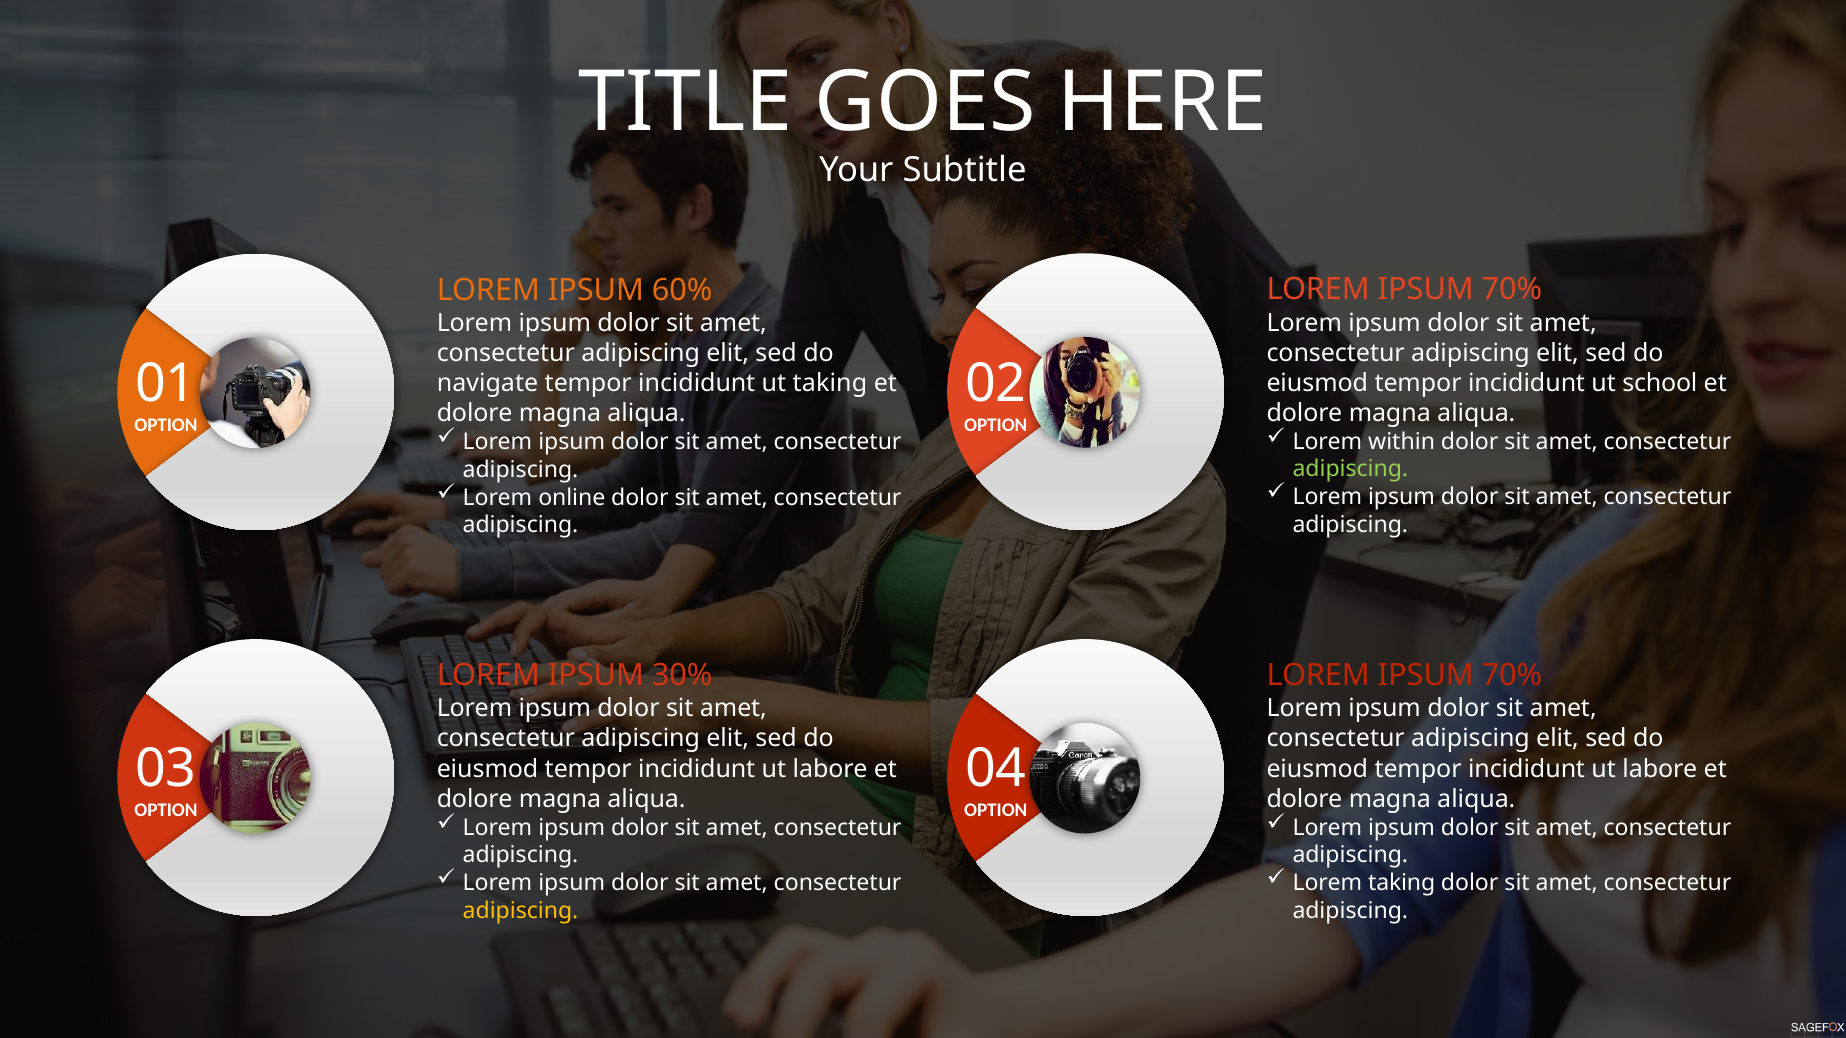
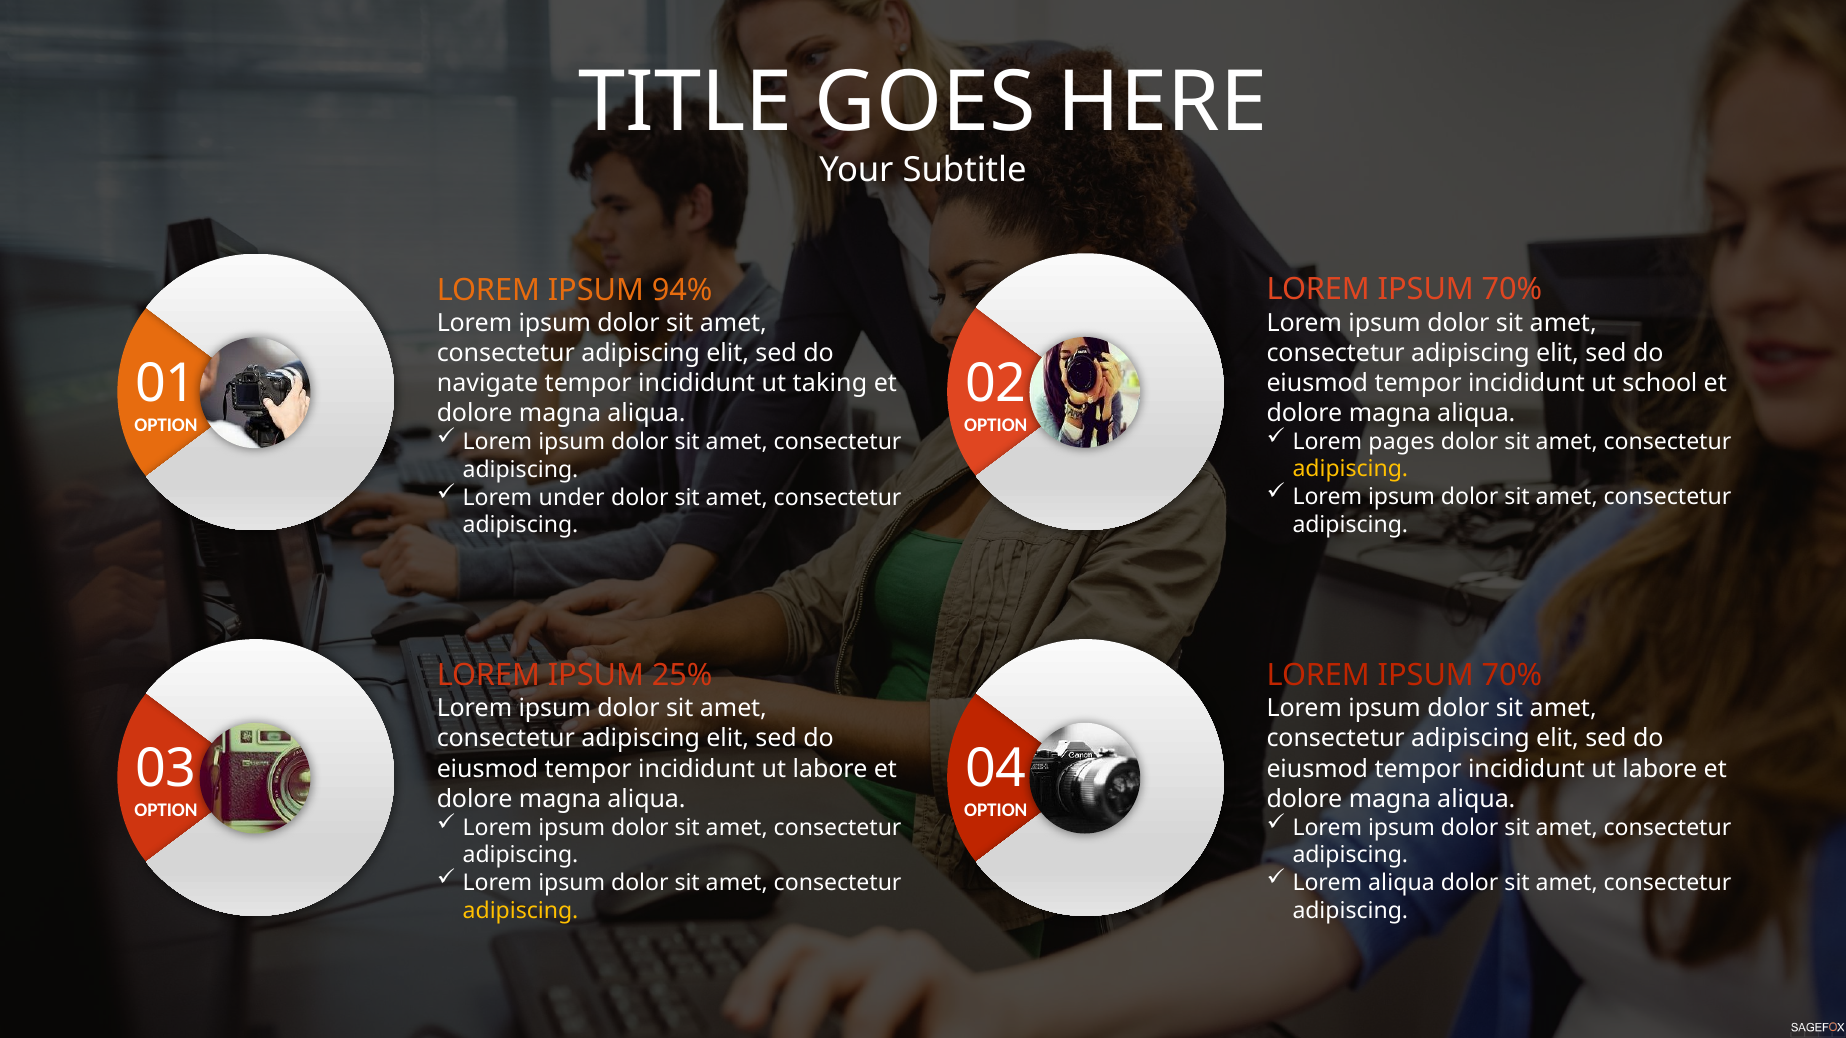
60%: 60% -> 94%
within: within -> pages
adipiscing at (1350, 469) colour: light green -> yellow
online: online -> under
30%: 30% -> 25%
Lorem taking: taking -> aliqua
